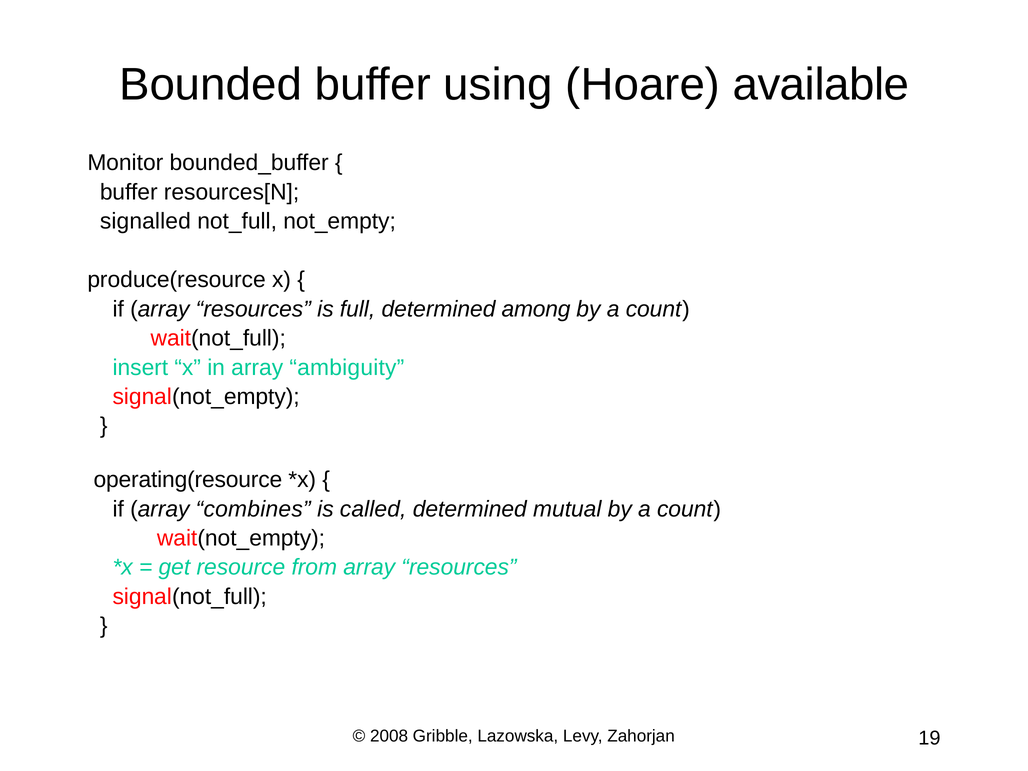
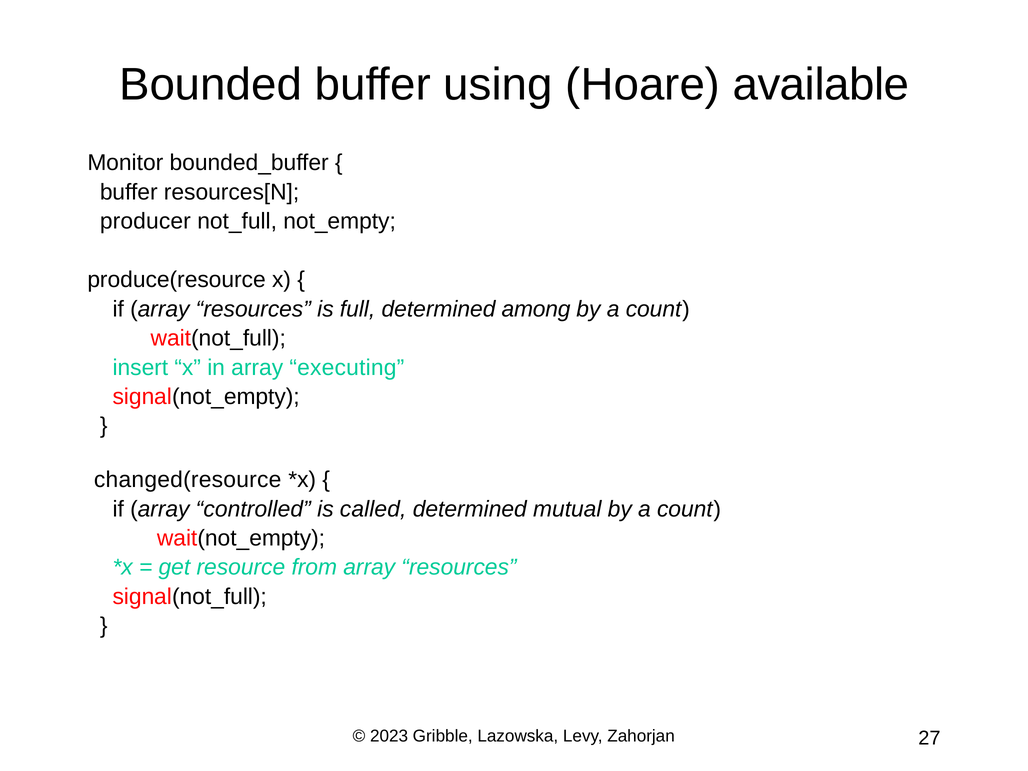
signalled: signalled -> producer
ambiguity: ambiguity -> executing
operating(resource: operating(resource -> changed(resource
combines: combines -> controlled
2008: 2008 -> 2023
19: 19 -> 27
